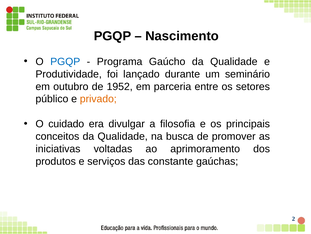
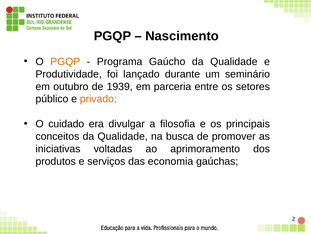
PGQP at (65, 61) colour: blue -> orange
1952: 1952 -> 1939
constante: constante -> economia
